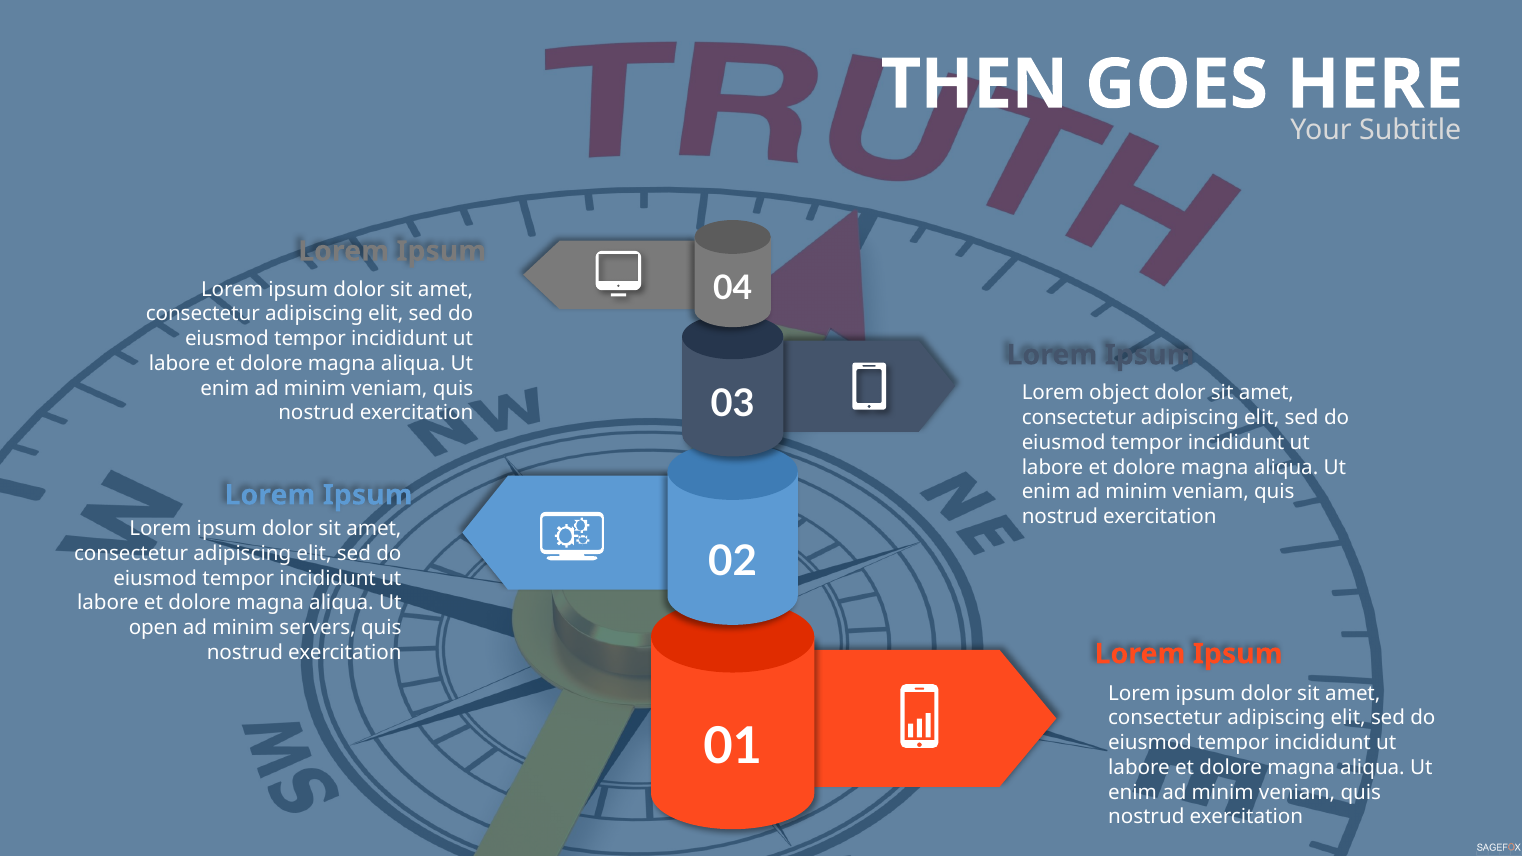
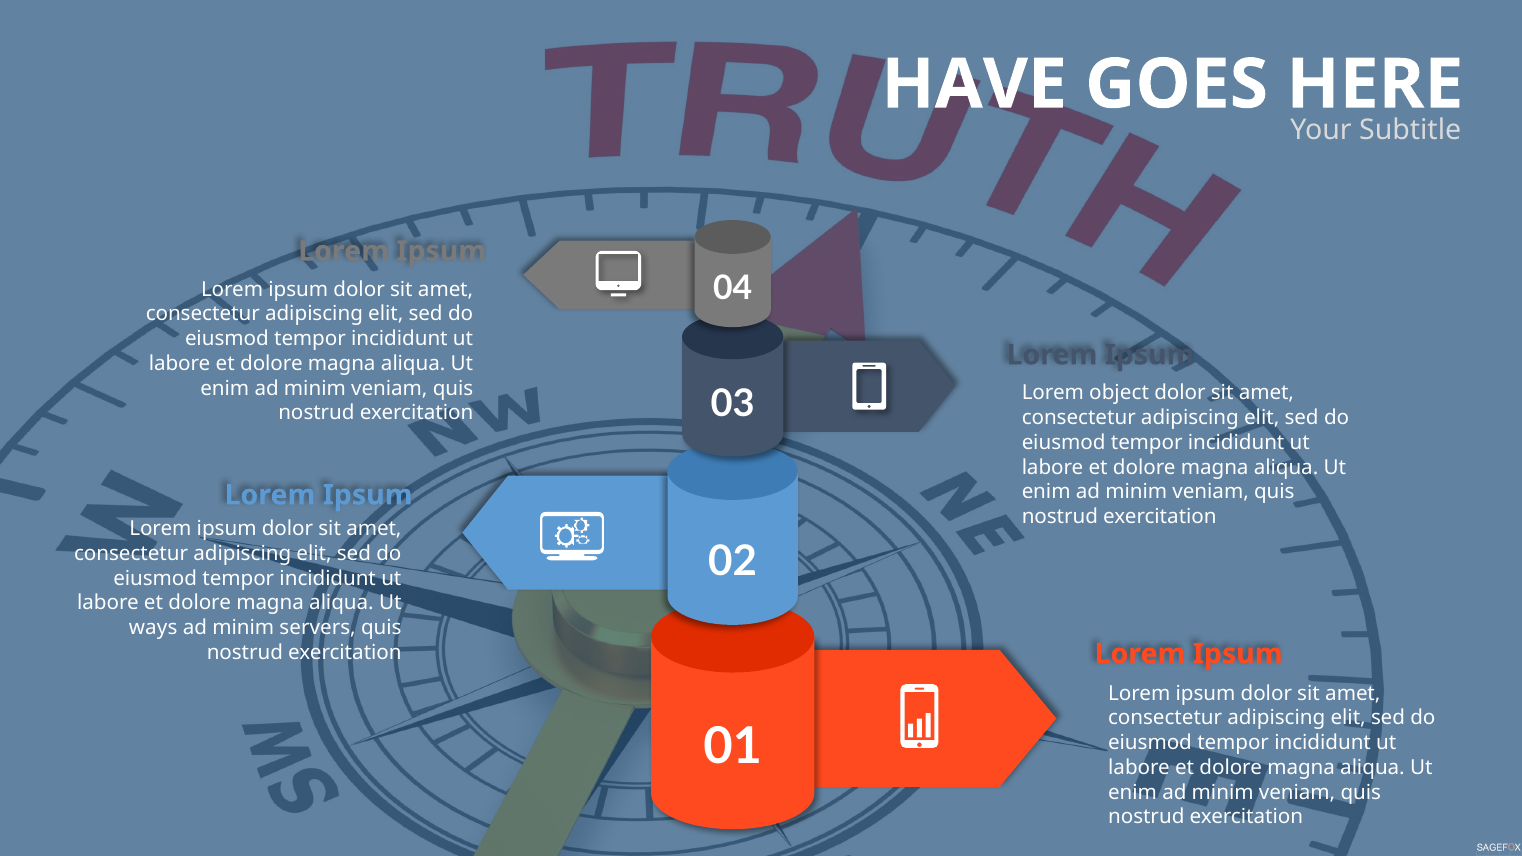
THEN: THEN -> HAVE
open: open -> ways
